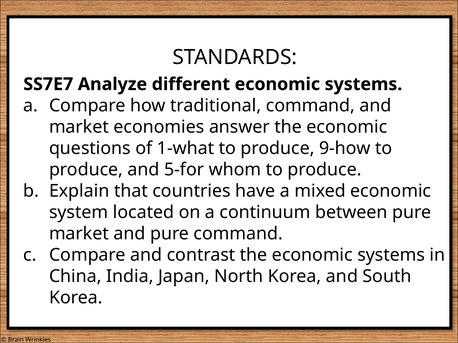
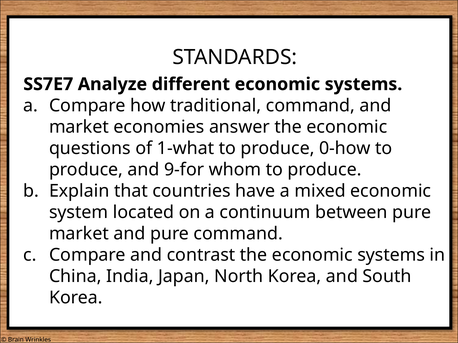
9-how: 9-how -> 0-how
5-for: 5-for -> 9-for
